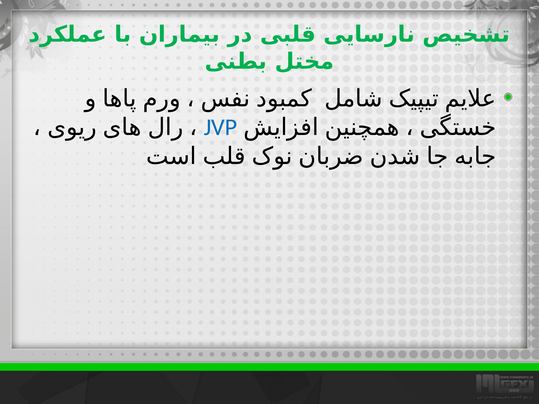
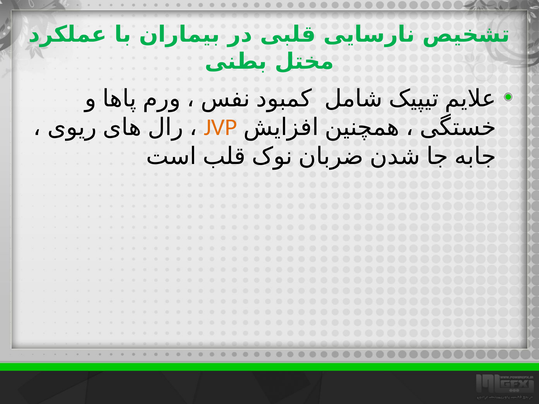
JVP colour: blue -> orange
